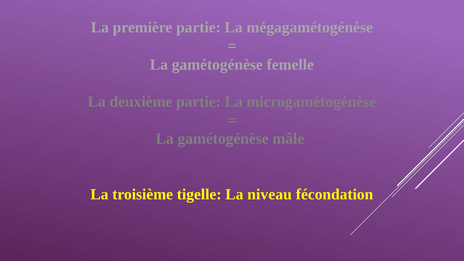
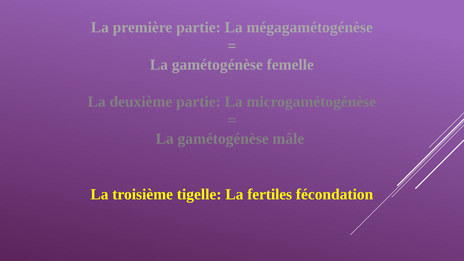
niveau: niveau -> fertiles
